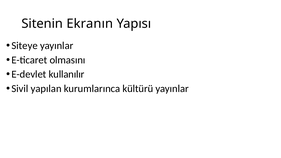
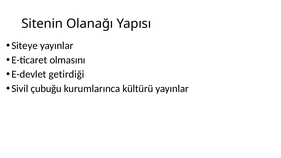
Ekranın: Ekranın -> Olanağı
kullanılır: kullanılır -> getirdiği
yapılan: yapılan -> çubuğu
